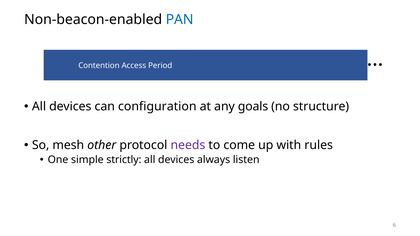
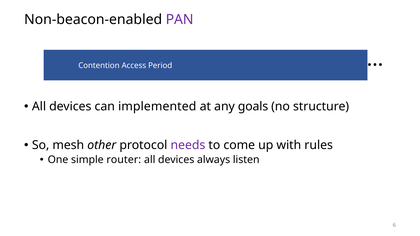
PAN colour: blue -> purple
configuration: configuration -> implemented
strictly: strictly -> router
